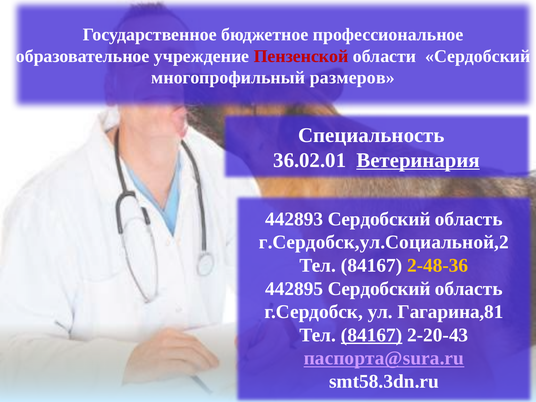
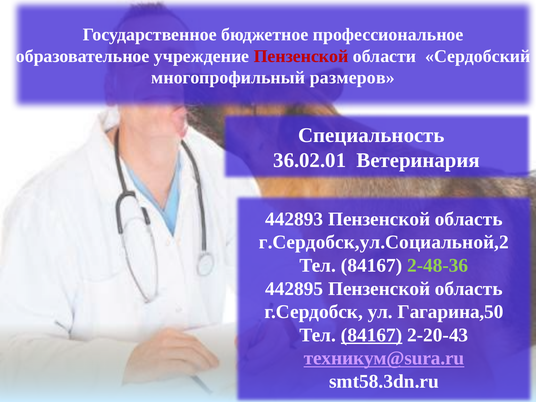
Ветеринария underline: present -> none
442893 Сердобский: Сердобский -> Пензенской
2-48-36 colour: yellow -> light green
442895 Сердобский: Сердобский -> Пензенской
Гагарина,81: Гагарина,81 -> Гагарина,50
паспорта@sura.ru: паспорта@sura.ru -> техникум@sura.ru
